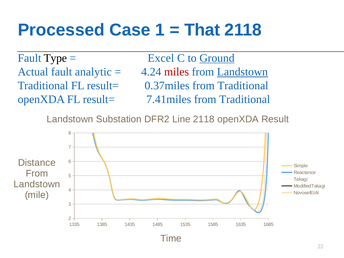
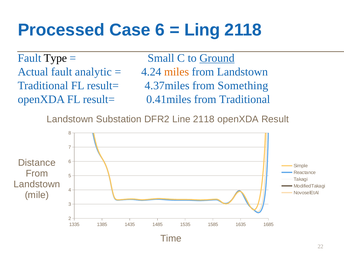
Case 1: 1 -> 6
That: That -> Ling
Excel: Excel -> Small
miles colour: red -> orange
Landstown at (242, 72) underline: present -> none
0.37miles: 0.37miles -> 4.37miles
Traditional at (243, 86): Traditional -> Something
7.41miles: 7.41miles -> 0.41miles
